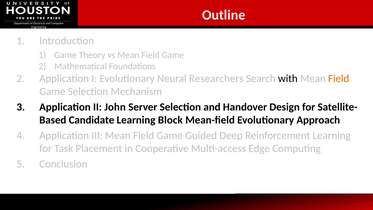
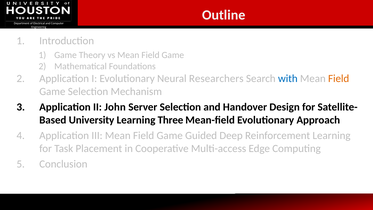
with colour: black -> blue
Candidate: Candidate -> University
Block: Block -> Three
